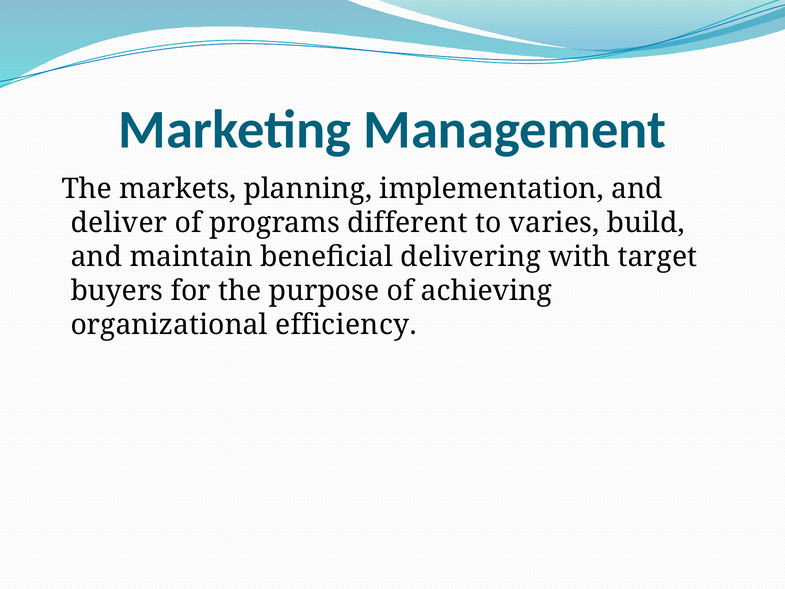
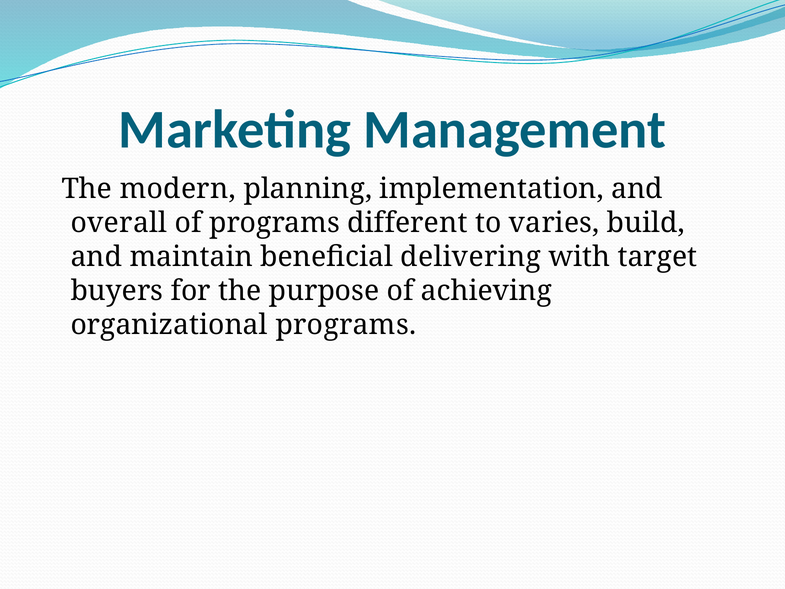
markets: markets -> modern
deliver: deliver -> overall
organizational efficiency: efficiency -> programs
